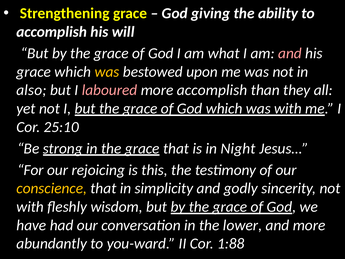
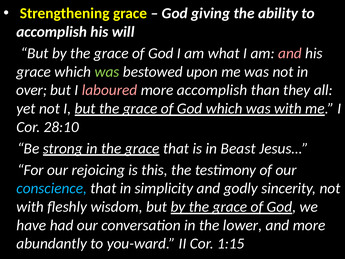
was at (107, 72) colour: yellow -> light green
also: also -> over
25:10: 25:10 -> 28:10
Night: Night -> Beast
conscience colour: yellow -> light blue
1:88: 1:88 -> 1:15
